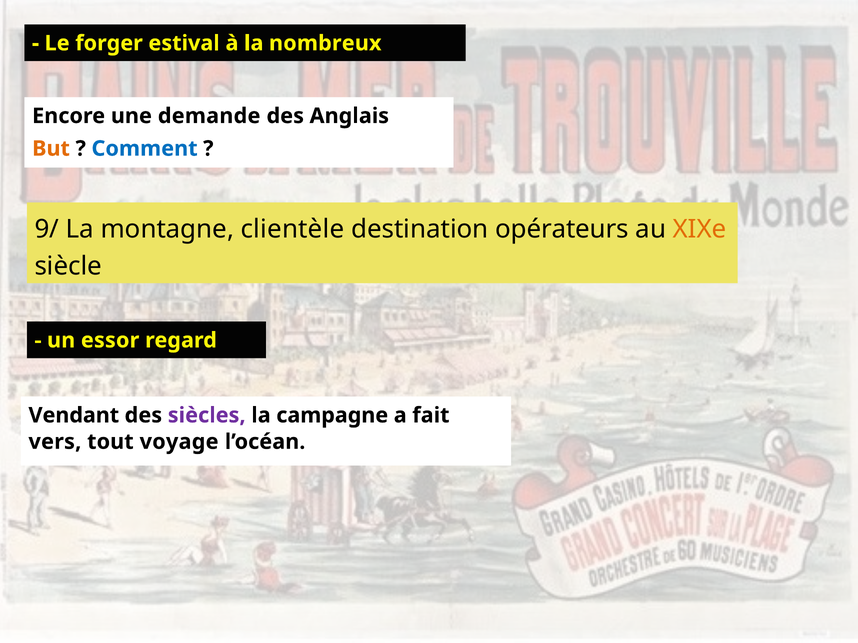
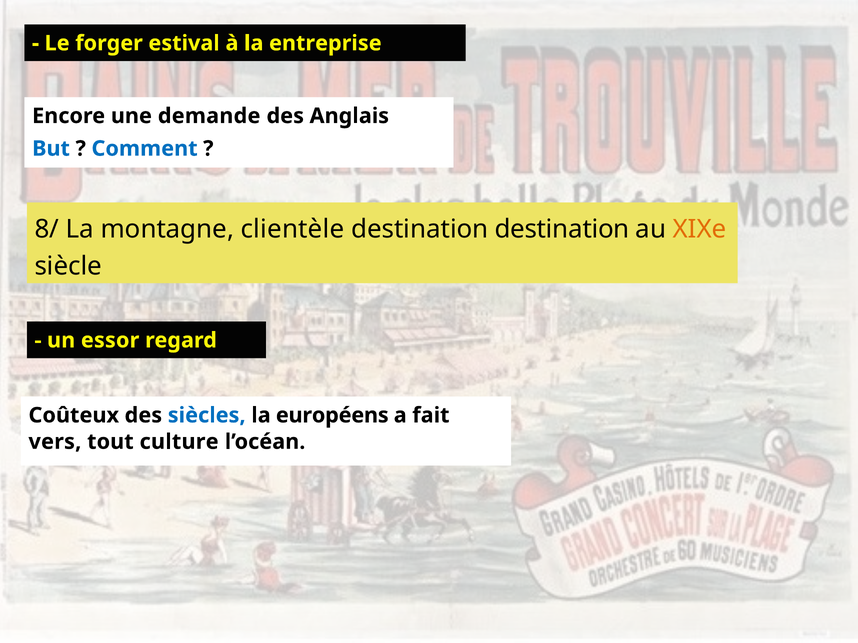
nombreux: nombreux -> entreprise
But colour: orange -> blue
9/: 9/ -> 8/
destination opérateurs: opérateurs -> destination
Vendant: Vendant -> Coûteux
siècles colour: purple -> blue
campagne: campagne -> européens
voyage: voyage -> culture
